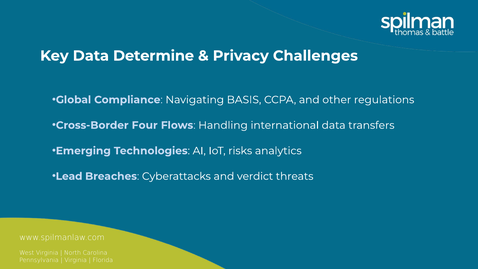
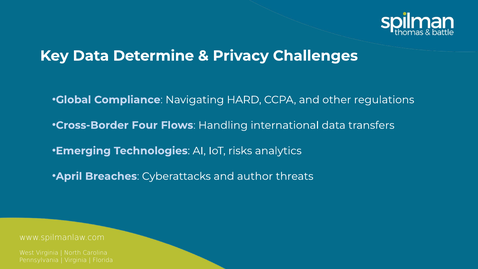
BASIS: BASIS -> HARD
Lead: Lead -> April
verdict: verdict -> author
